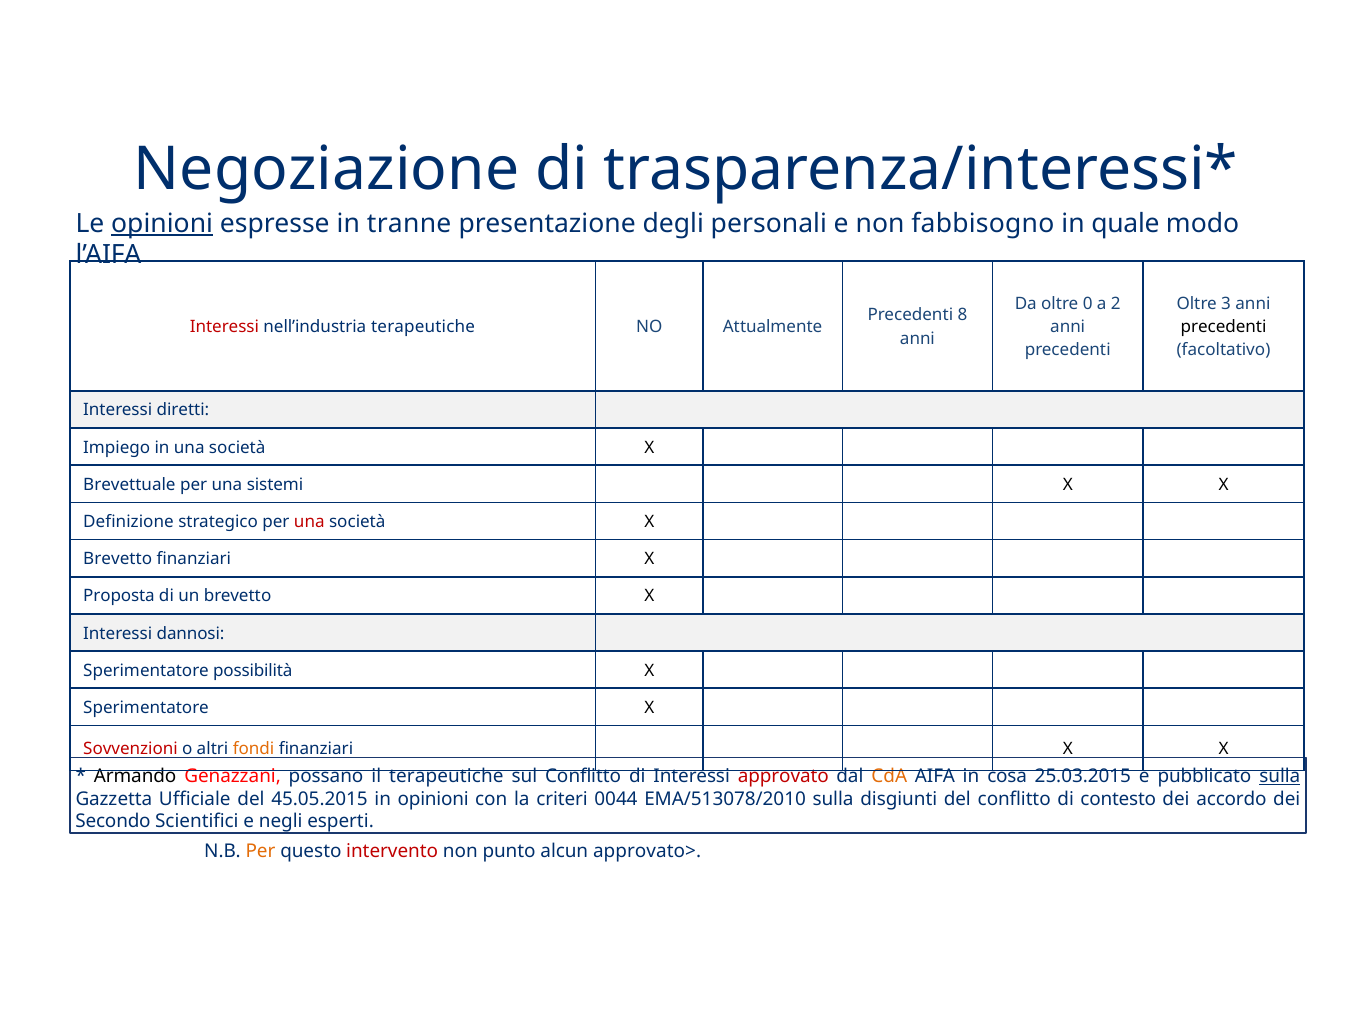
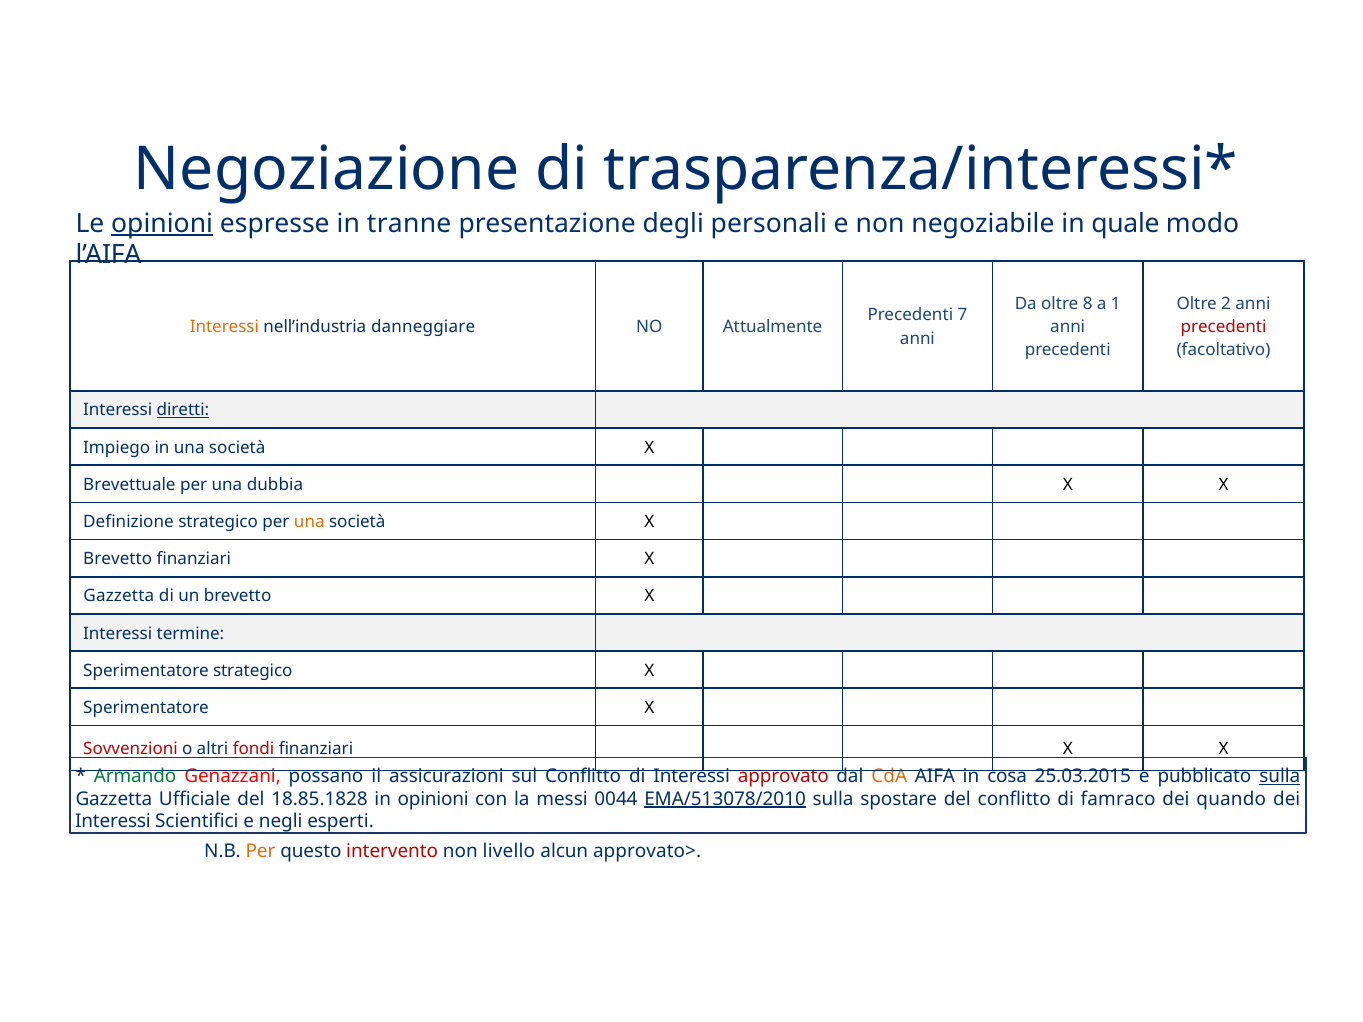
fabbisogno: fabbisogno -> negoziabile
0: 0 -> 8
2: 2 -> 1
3: 3 -> 2
8: 8 -> 7
Interessi at (224, 327) colour: red -> orange
nell’industria terapeutiche: terapeutiche -> danneggiare
precedenti at (1224, 327) colour: black -> red
diretti underline: none -> present
sistemi: sistemi -> dubbia
una at (309, 522) colour: red -> orange
Proposta at (119, 596): Proposta -> Gazzetta
dannosi: dannosi -> termine
Sperimentatore possibilità: possibilità -> strategico
fondi colour: orange -> red
Armando colour: black -> green
il terapeutiche: terapeutiche -> assicurazioni
45.05.2015: 45.05.2015 -> 18.85.1828
criteri: criteri -> messi
EMA/513078/2010 underline: none -> present
disgiunti: disgiunti -> spostare
contesto: contesto -> famraco
accordo: accordo -> quando
Secondo at (113, 822): Secondo -> Interessi
punto: punto -> livello
